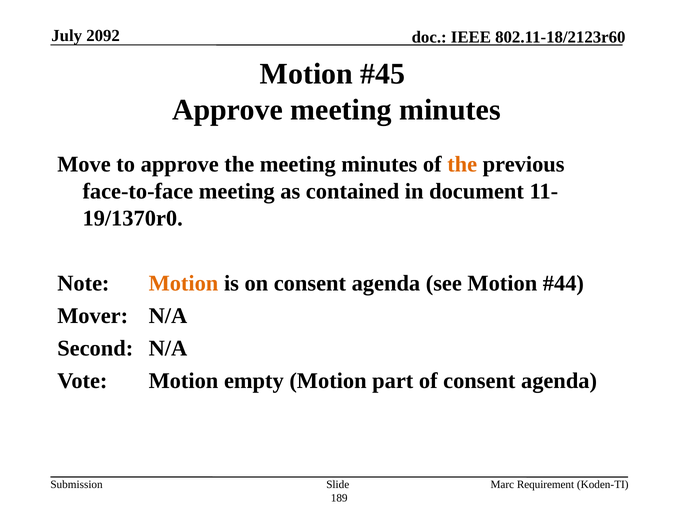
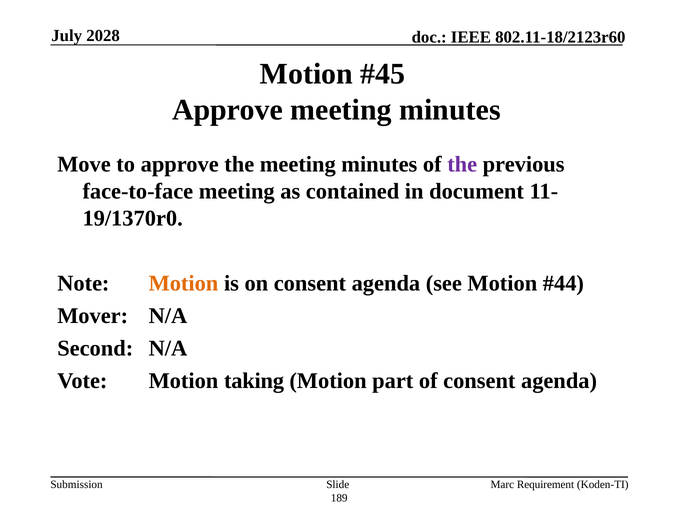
2092: 2092 -> 2028
the at (462, 164) colour: orange -> purple
empty: empty -> taking
